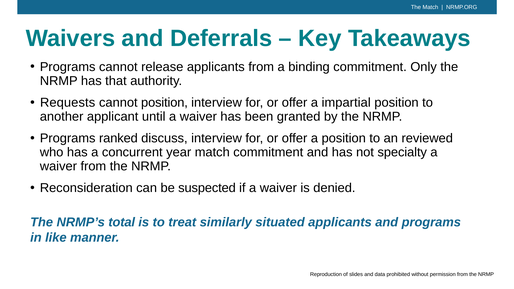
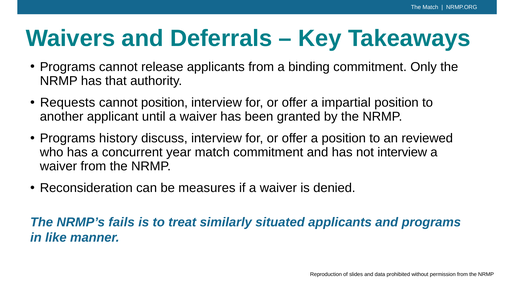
ranked: ranked -> history
not specialty: specialty -> interview
suspected: suspected -> measures
total: total -> fails
